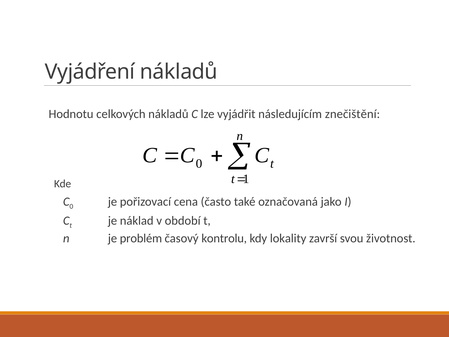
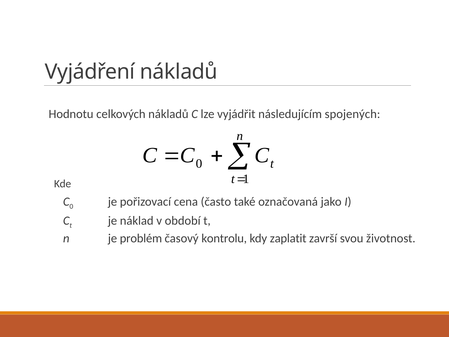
znečištění: znečištění -> spojených
lokality: lokality -> zaplatit
